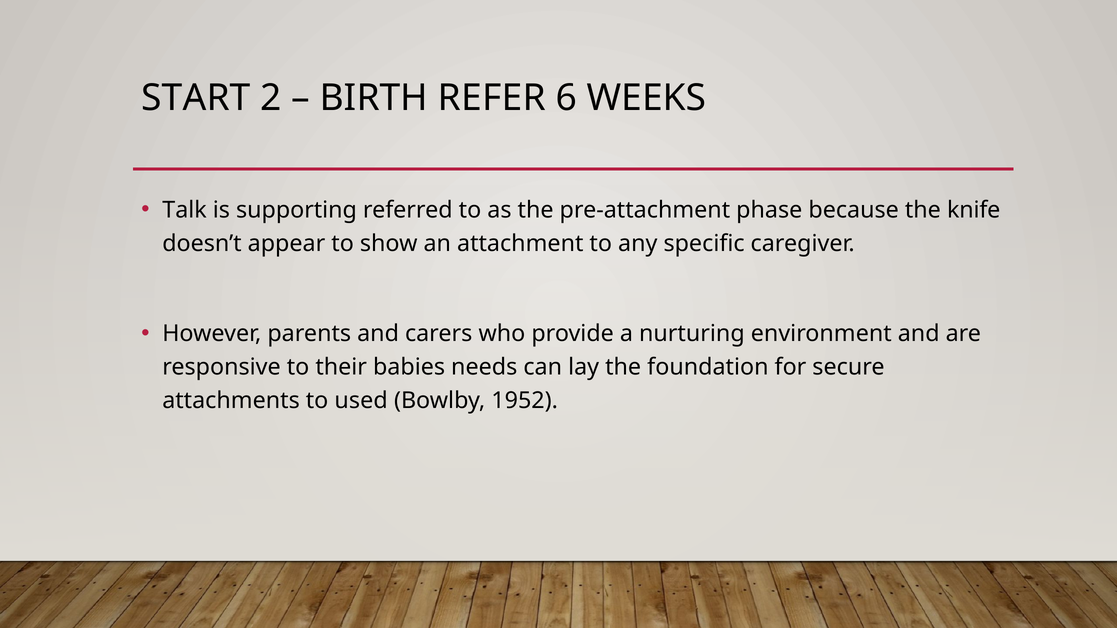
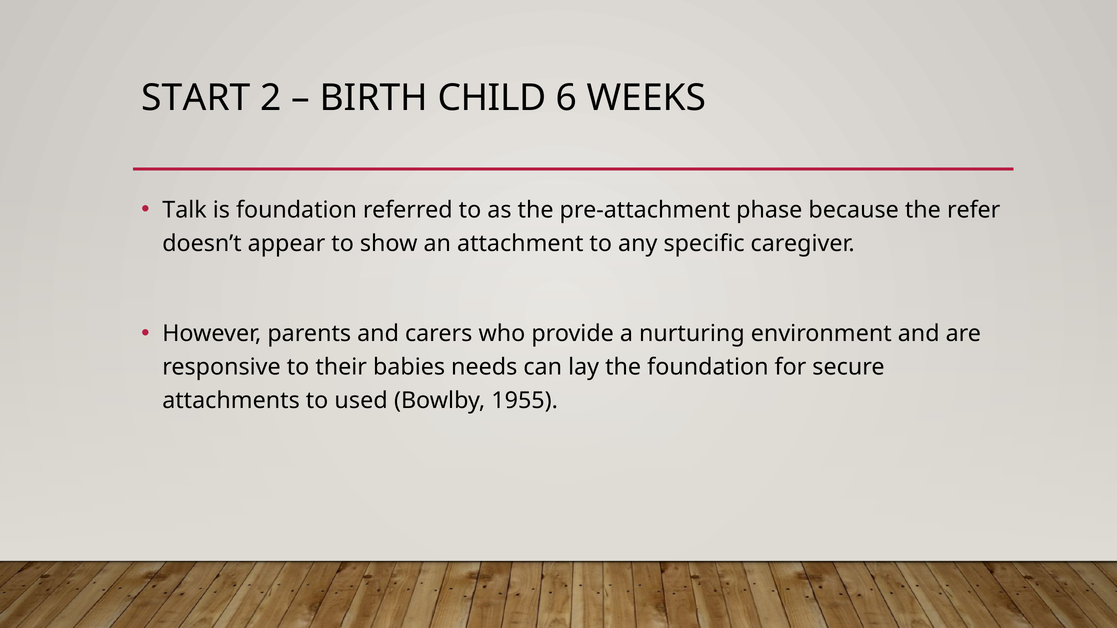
REFER: REFER -> CHILD
is supporting: supporting -> foundation
knife: knife -> refer
1952: 1952 -> 1955
